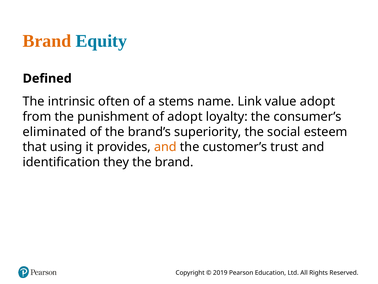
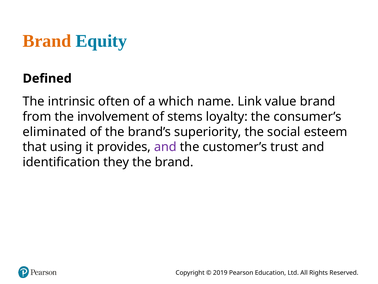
stems: stems -> which
value adopt: adopt -> brand
punishment: punishment -> involvement
of adopt: adopt -> stems
and at (165, 147) colour: orange -> purple
